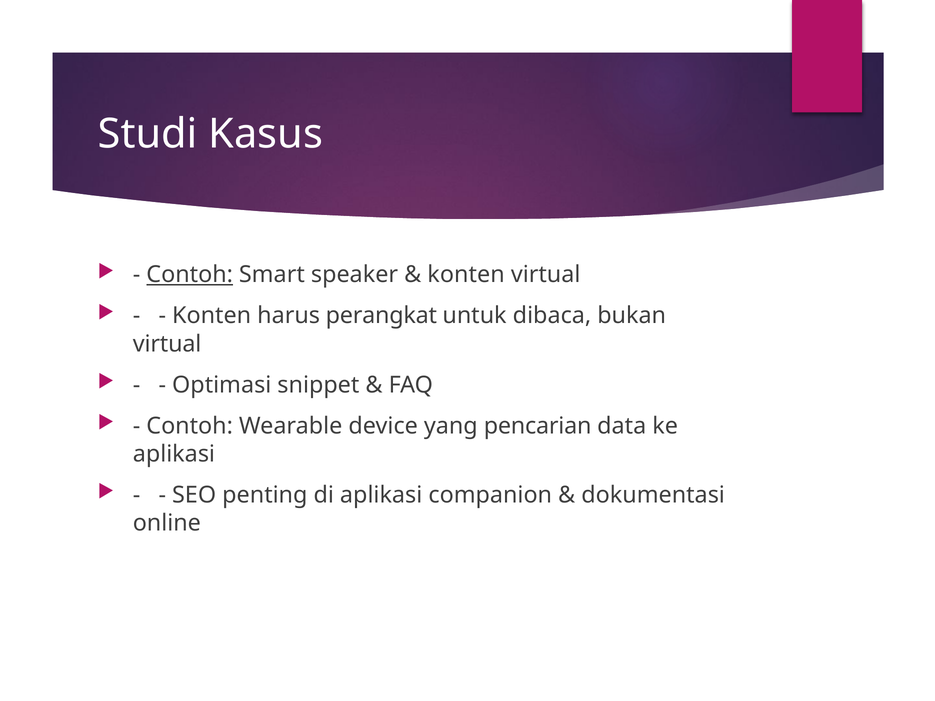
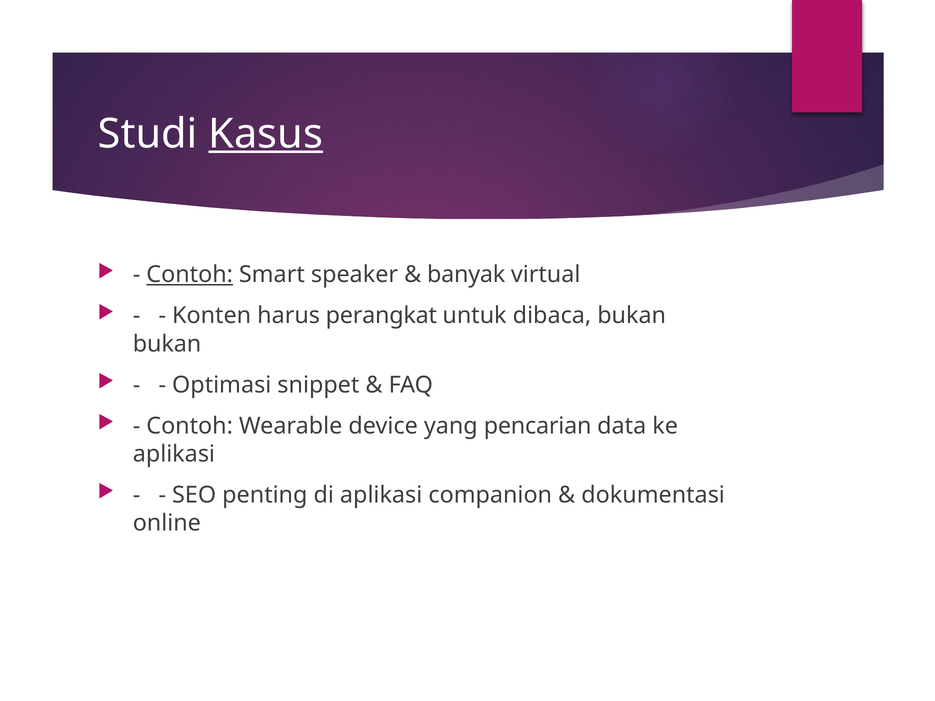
Kasus underline: none -> present
konten at (466, 275): konten -> banyak
virtual at (167, 344): virtual -> bukan
